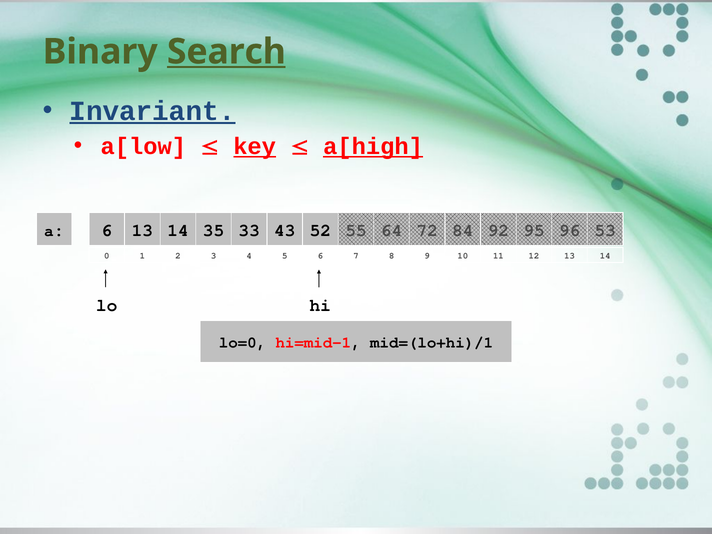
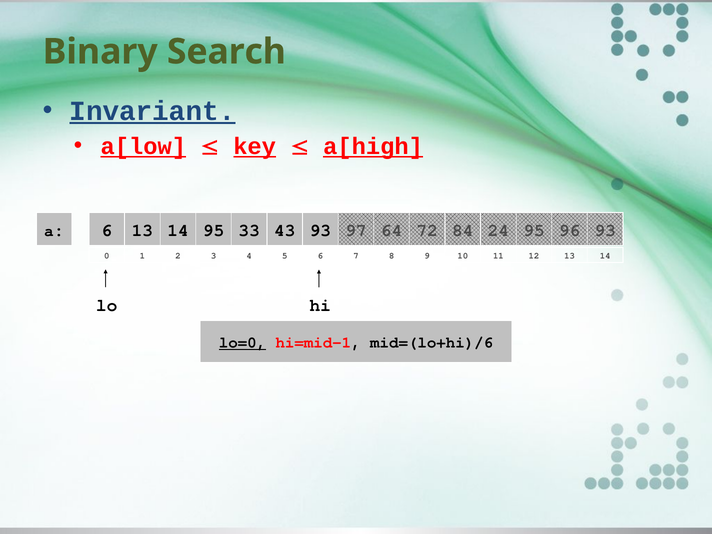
Search underline: present -> none
a[low underline: none -> present
13 35: 35 -> 95
33 52: 52 -> 93
55: 55 -> 97
92: 92 -> 24
95 53: 53 -> 93
lo=0 underline: none -> present
mid=(lo+hi)/1: mid=(lo+hi)/1 -> mid=(lo+hi)/6
